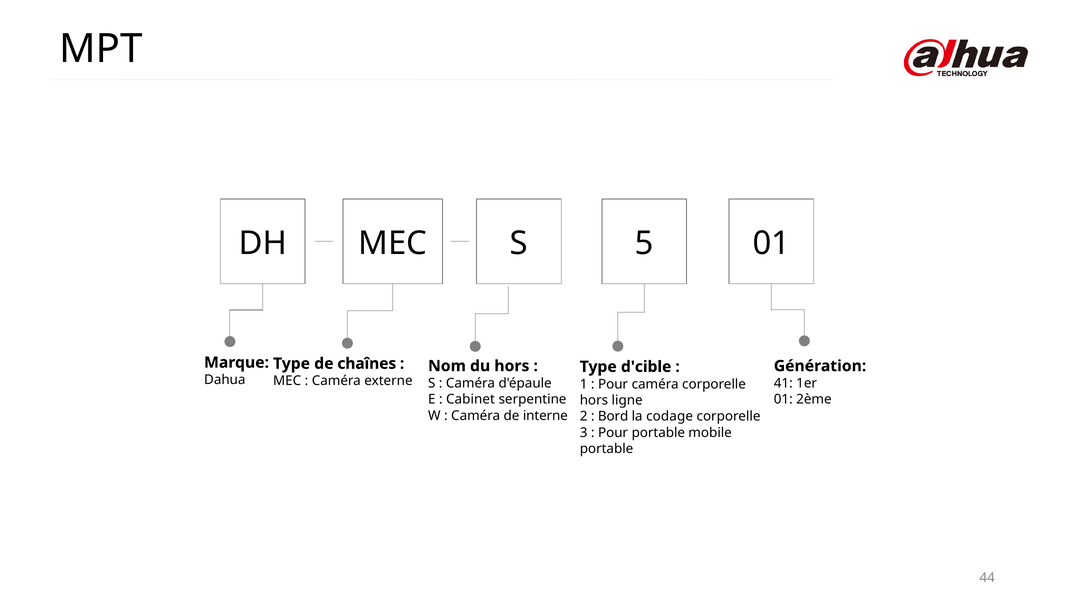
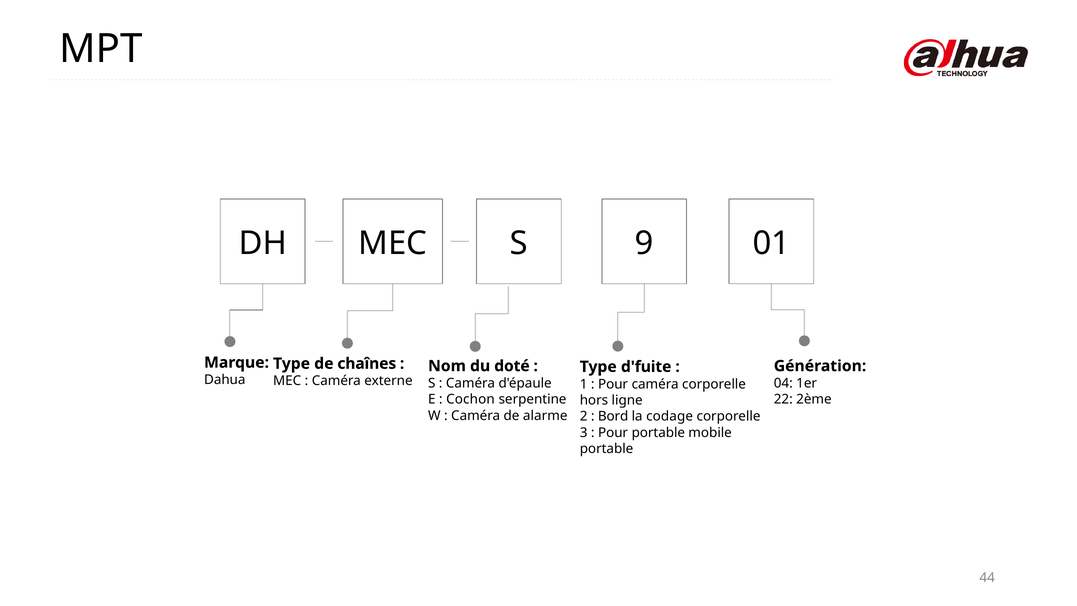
5: 5 -> 9
du hors: hors -> doté
d'cible: d'cible -> d'fuite
41: 41 -> 04
Cabinet: Cabinet -> Cochon
01 at (783, 399): 01 -> 22
interne: interne -> alarme
